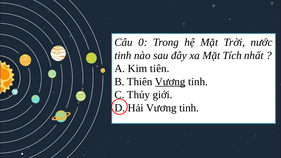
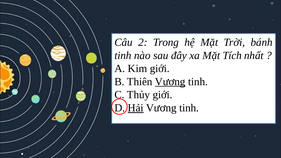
0: 0 -> 2
nước: nước -> bánh
Kim tiên: tiên -> giới
Hải underline: none -> present
